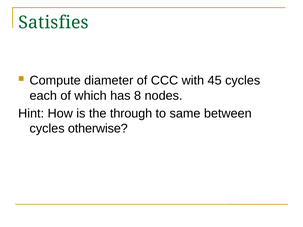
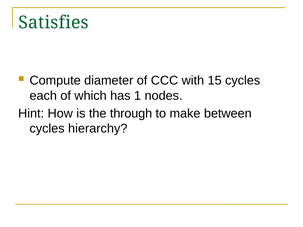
45: 45 -> 15
8: 8 -> 1
same: same -> make
otherwise: otherwise -> hierarchy
